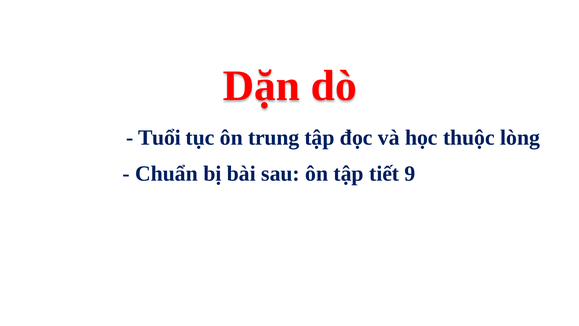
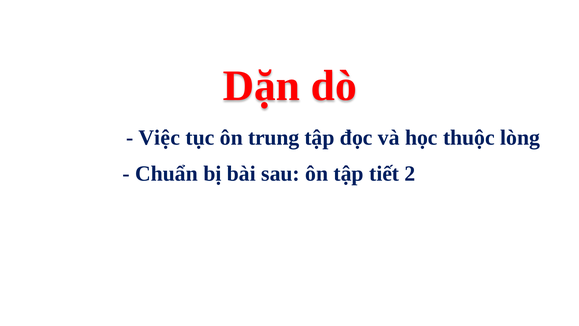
Tuổi: Tuổi -> Việc
9: 9 -> 2
